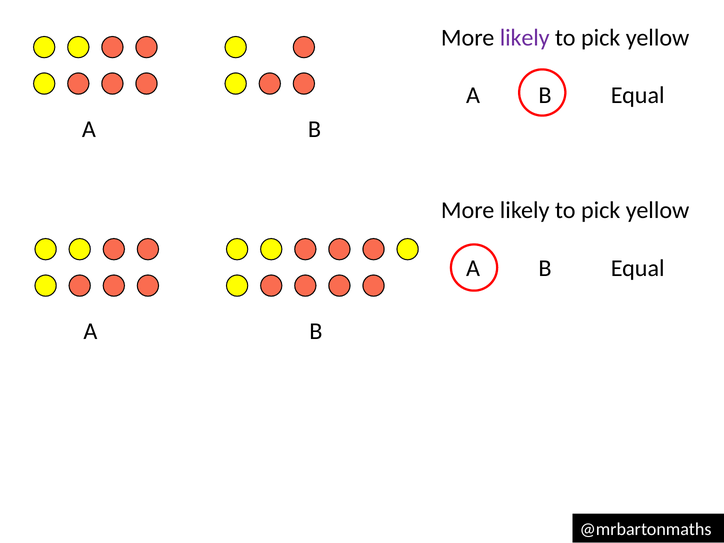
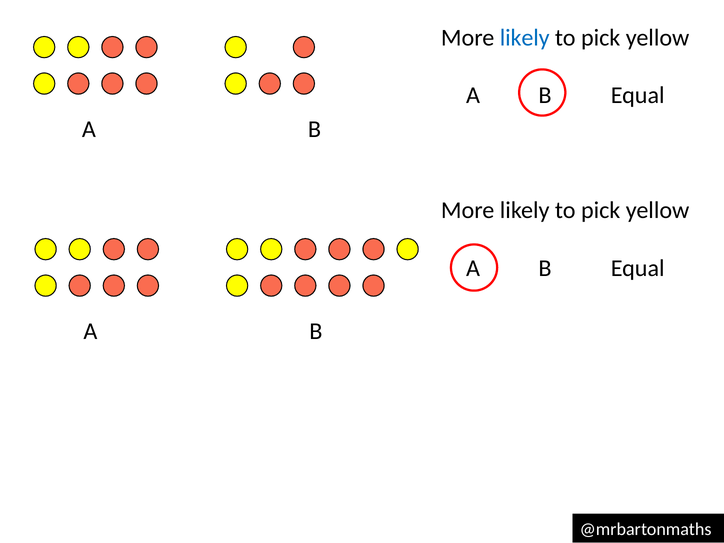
likely at (525, 38) colour: purple -> blue
